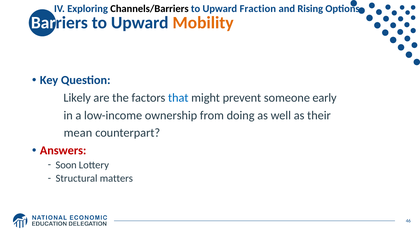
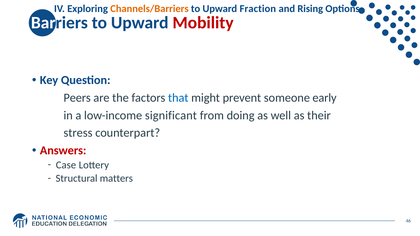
Channels/Barriers colour: black -> orange
Mobility colour: orange -> red
Likely: Likely -> Peers
ownership: ownership -> significant
mean: mean -> stress
Soon: Soon -> Case
